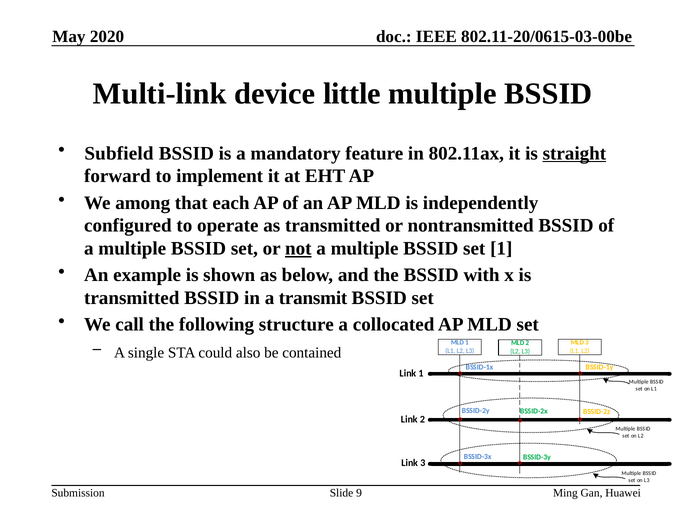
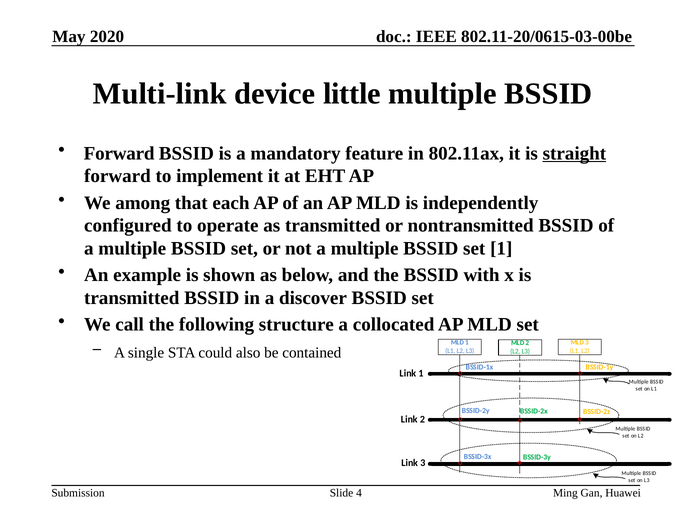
Subfield at (119, 153): Subfield -> Forward
not underline: present -> none
transmit: transmit -> discover
9: 9 -> 4
